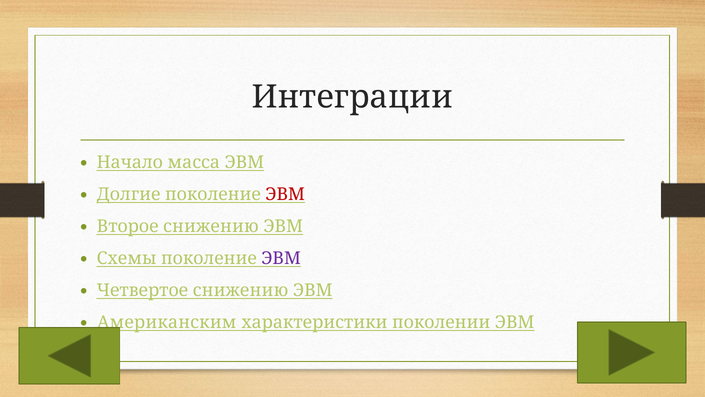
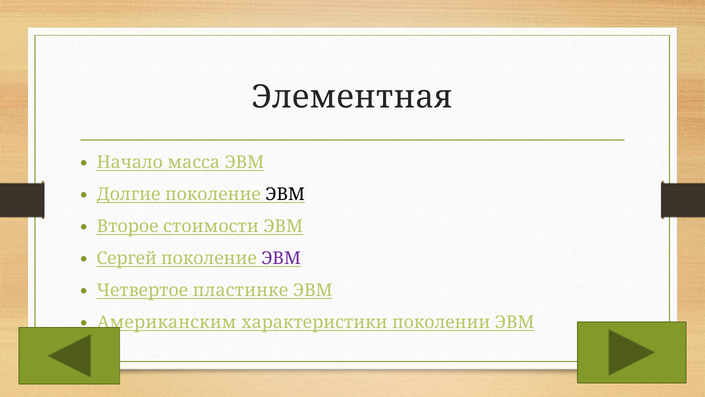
Интеграции: Интеграции -> Элементная
ЭВМ at (285, 194) colour: red -> black
Второе снижению: снижению -> стоимости
Схемы: Схемы -> Сергей
Четвертое снижению: снижению -> пластинке
